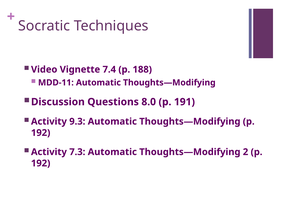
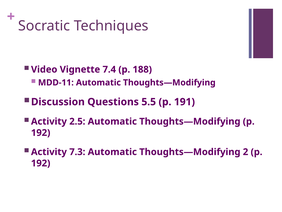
8.0: 8.0 -> 5.5
9.3: 9.3 -> 2.5
